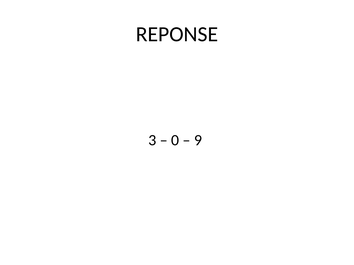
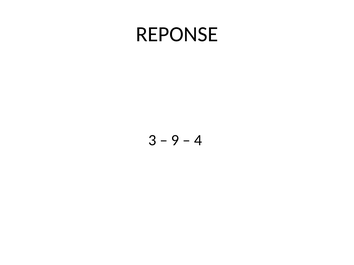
0: 0 -> 9
9: 9 -> 4
